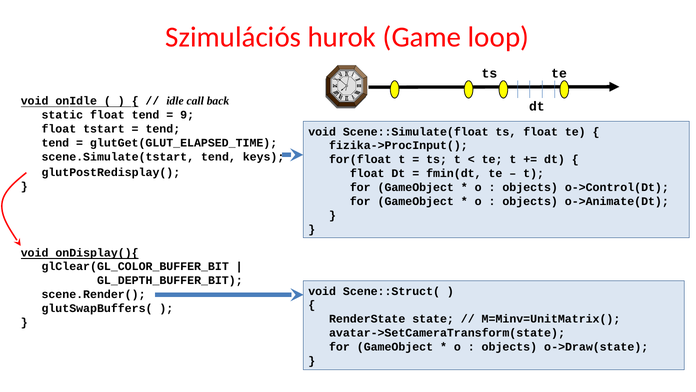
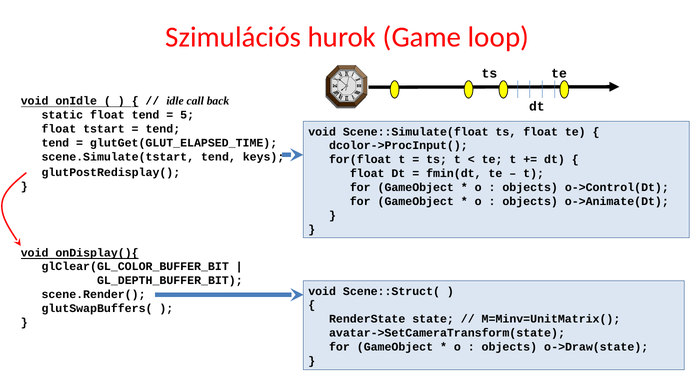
9: 9 -> 5
fizika->ProcInput(: fizika->ProcInput( -> dcolor->ProcInput(
